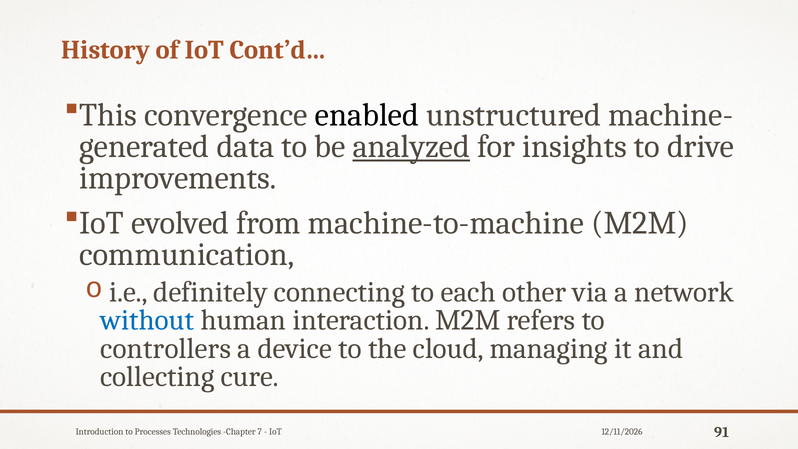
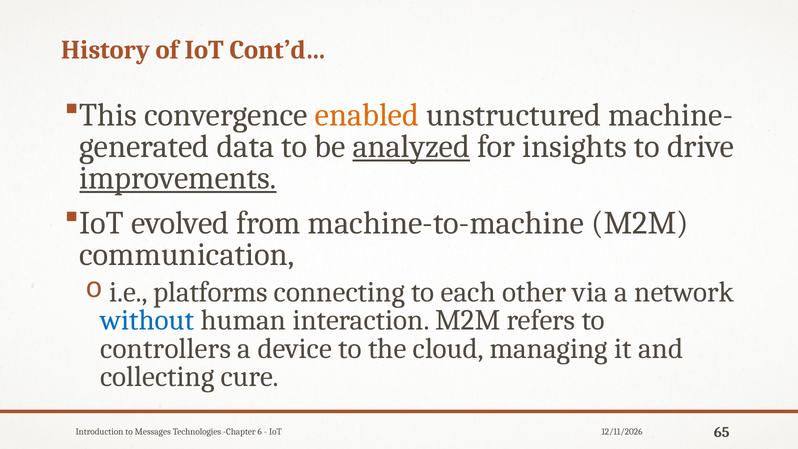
enabled colour: black -> orange
improvements underline: none -> present
definitely: definitely -> platforms
Processes: Processes -> Messages
7: 7 -> 6
91: 91 -> 65
